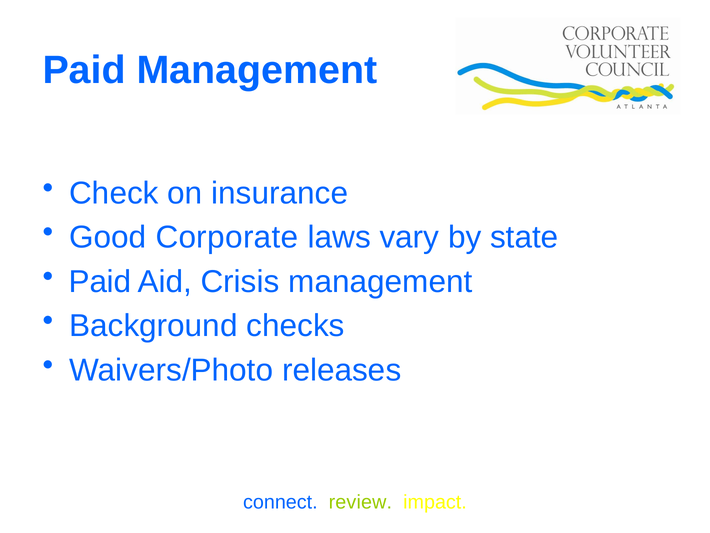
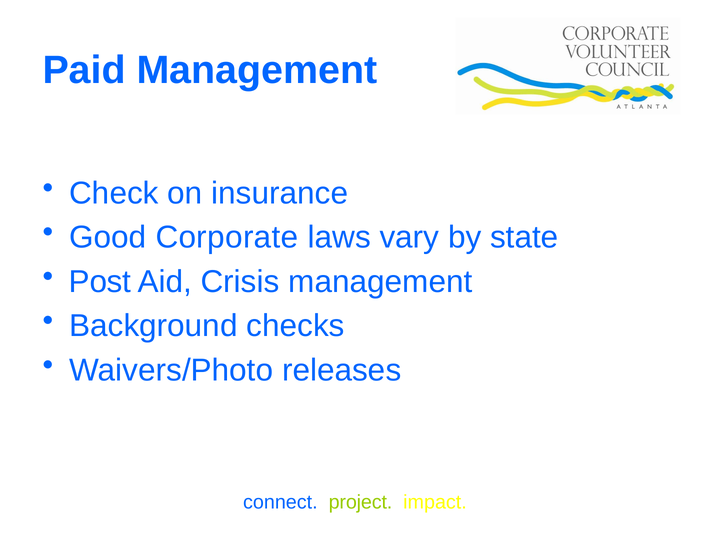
Paid at (100, 282): Paid -> Post
review: review -> project
